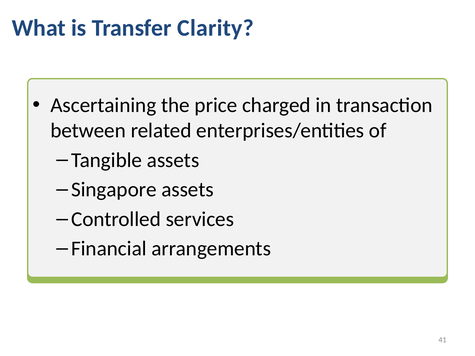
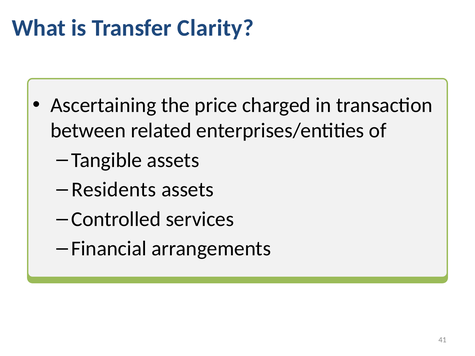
Singapore: Singapore -> Residents
